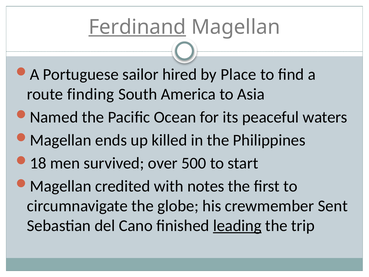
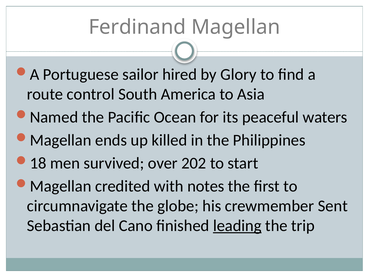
Ferdinand underline: present -> none
Place: Place -> Glory
finding: finding -> control
500: 500 -> 202
